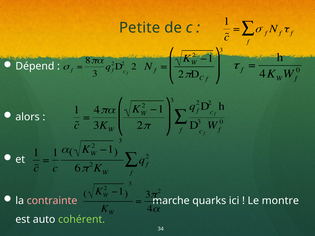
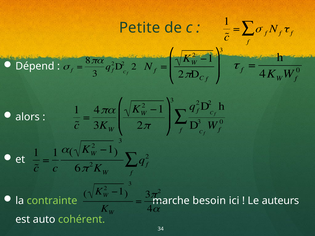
contrainte colour: pink -> light green
quarks: quarks -> besoin
montre: montre -> auteurs
